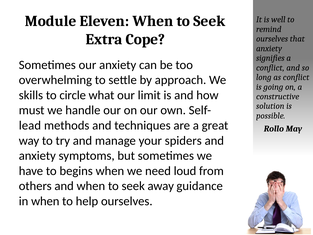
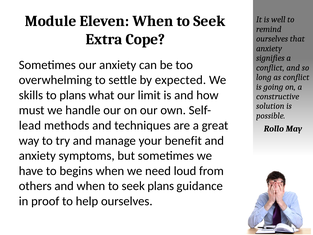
approach: approach -> expected
to circle: circle -> plans
spiders: spiders -> benefit
seek away: away -> plans
in when: when -> proof
